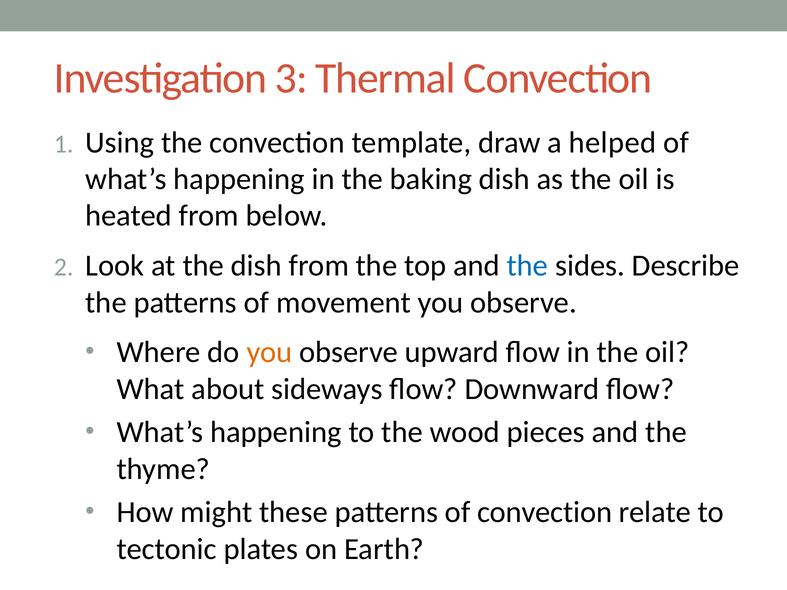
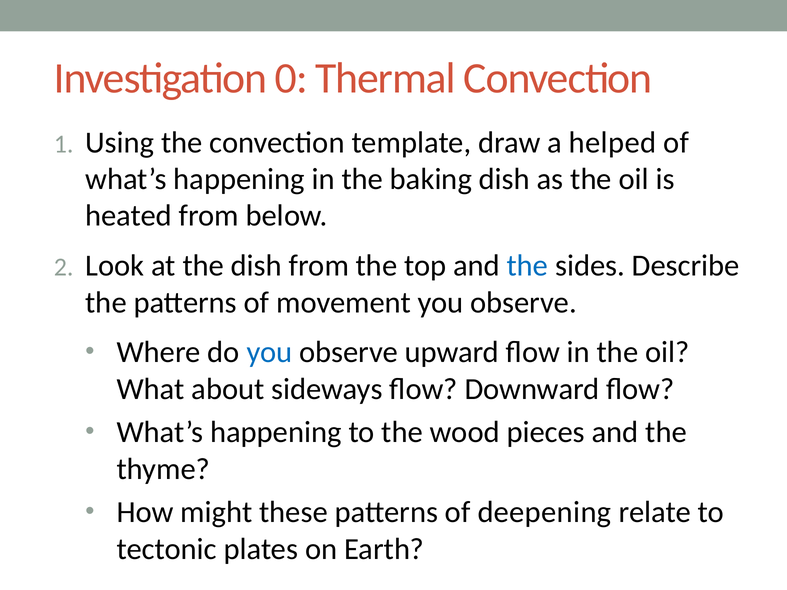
3: 3 -> 0
you at (269, 352) colour: orange -> blue
of convection: convection -> deepening
